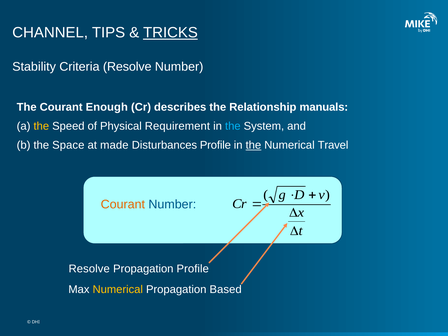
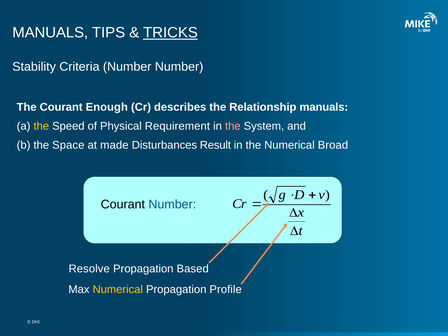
CHANNEL at (50, 33): CHANNEL -> MANUALS
Criteria Resolve: Resolve -> Number
the at (233, 126) colour: light blue -> pink
Disturbances Profile: Profile -> Result
the at (253, 145) underline: present -> none
Travel: Travel -> Broad
Courant at (123, 204) colour: orange -> black
Propagation Profile: Profile -> Based
Based: Based -> Profile
